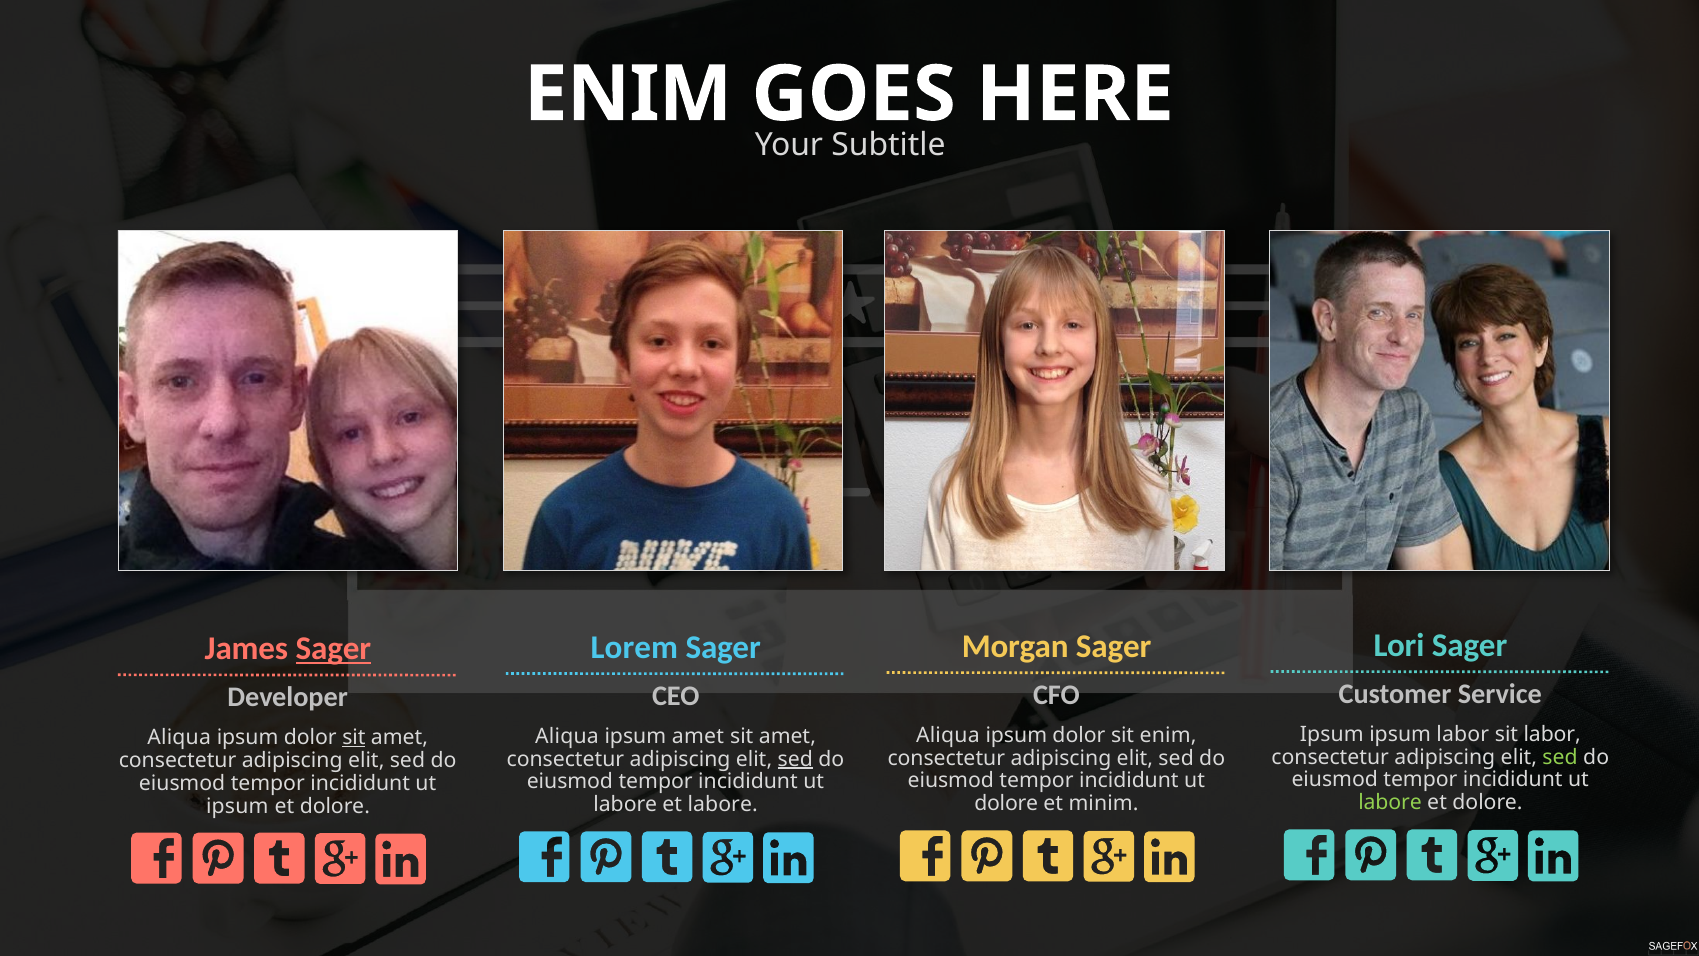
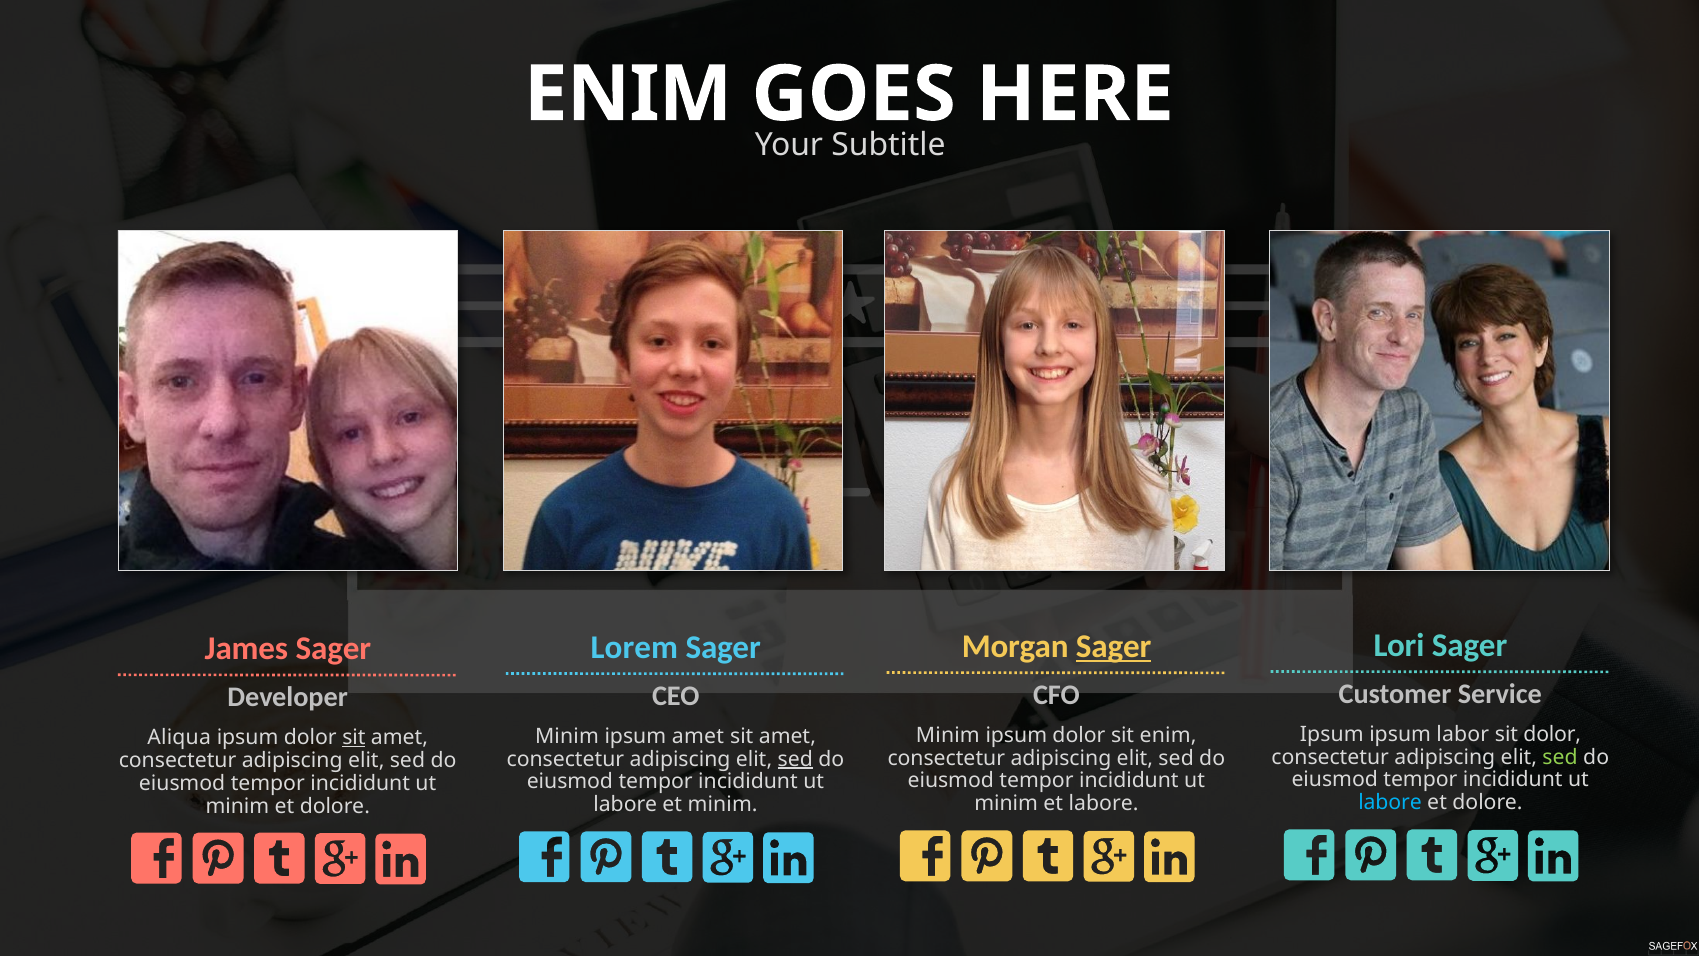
Sager at (1114, 646) underline: none -> present
Sager at (333, 648) underline: present -> none
sit labor: labor -> dolor
Aliqua at (948, 735): Aliqua -> Minim
Aliqua at (567, 736): Aliqua -> Minim
labore at (1390, 803) colour: light green -> light blue
dolore at (1006, 804): dolore -> minim
et minim: minim -> labore
et labore: labore -> minim
ipsum at (237, 806): ipsum -> minim
